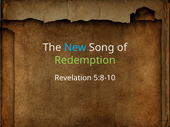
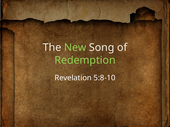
New colour: light blue -> light green
